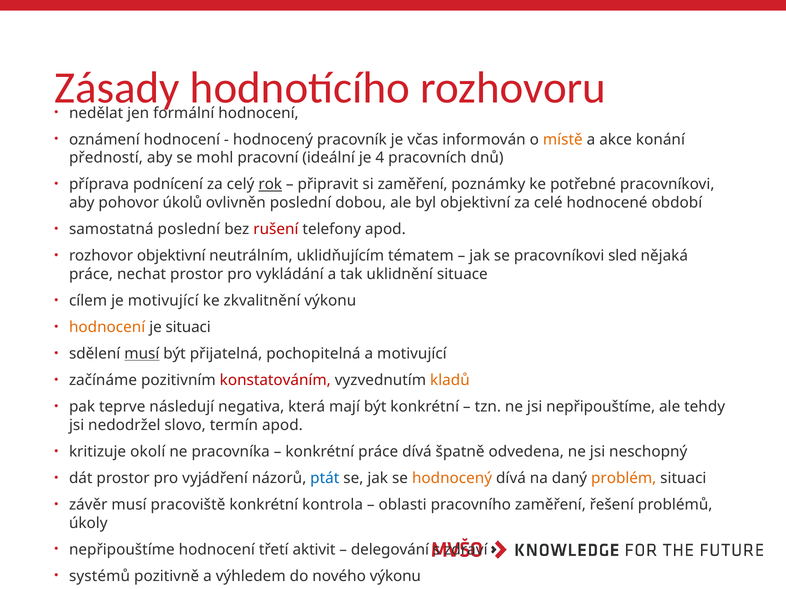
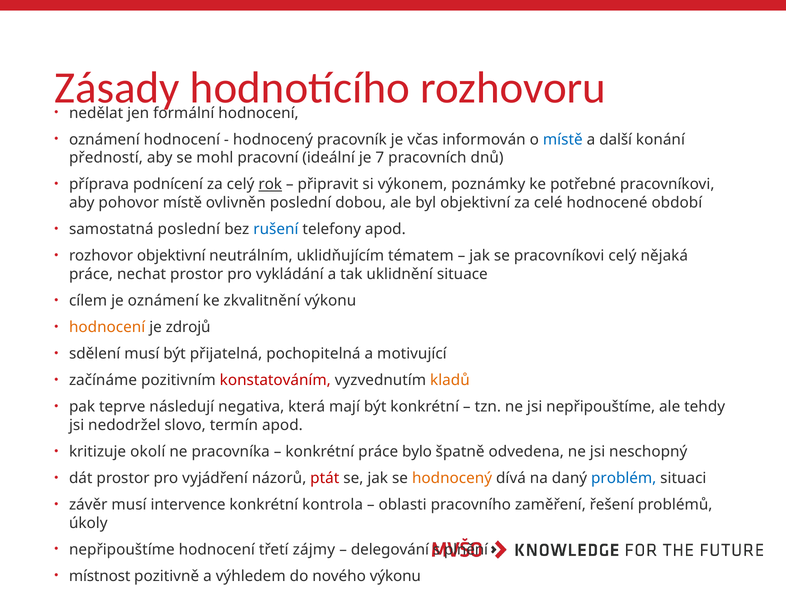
místě at (563, 140) colour: orange -> blue
akce: akce -> další
4: 4 -> 7
si zaměření: zaměření -> výkonem
pohovor úkolů: úkolů -> místě
rušení colour: red -> blue
pracovníkovi sled: sled -> celý
je motivující: motivující -> oznámení
je situaci: situaci -> zdrojů
musí at (142, 354) underline: present -> none
práce dívá: dívá -> bylo
ptát colour: blue -> red
problém colour: orange -> blue
pracoviště: pracoviště -> intervence
aktivit: aktivit -> zájmy
zdraví: zdraví -> plnění
systémů: systémů -> místnost
